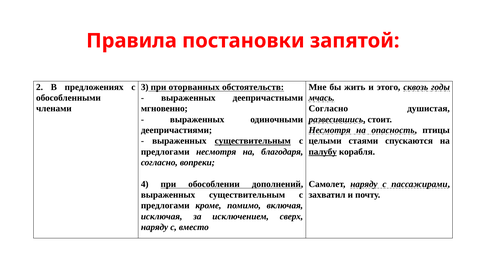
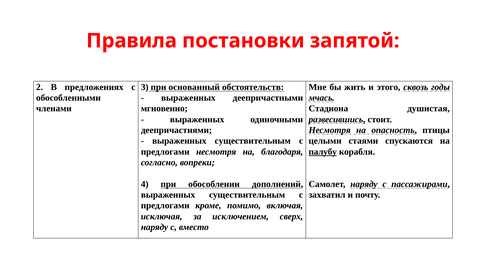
оторванных: оторванных -> основанный
Согласно at (328, 109): Согласно -> Стадиона
существительным at (253, 141) underline: present -> none
